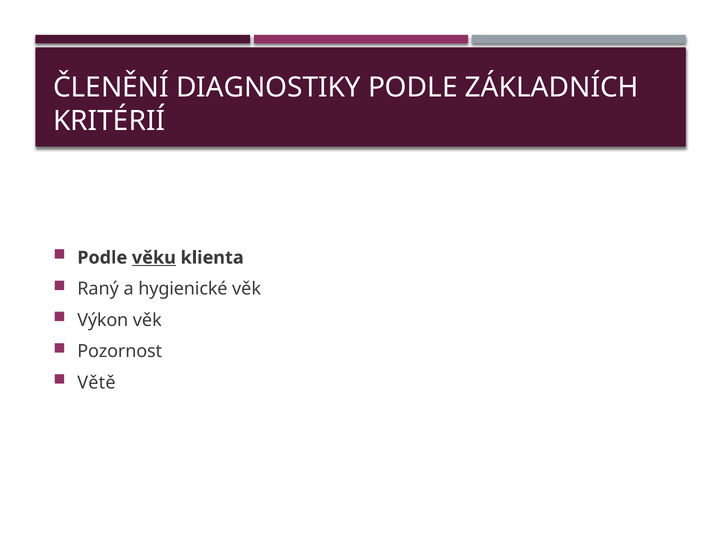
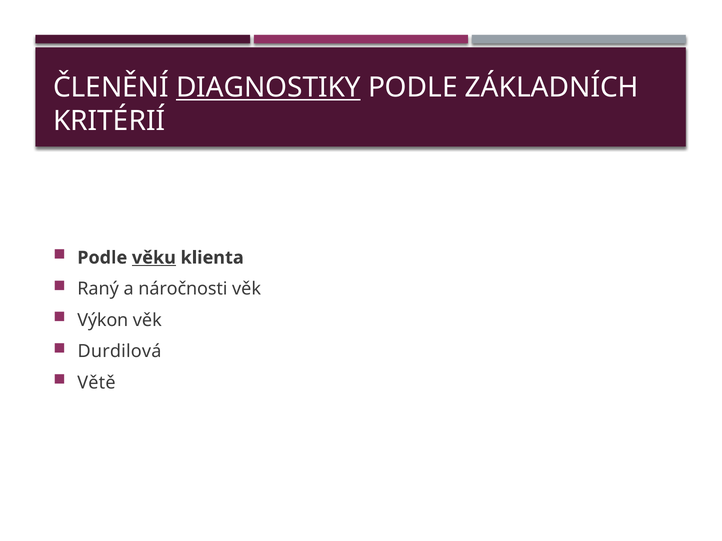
DIAGNOSTIKY underline: none -> present
hygienické: hygienické -> náročnosti
Pozornost: Pozornost -> Durdilová
